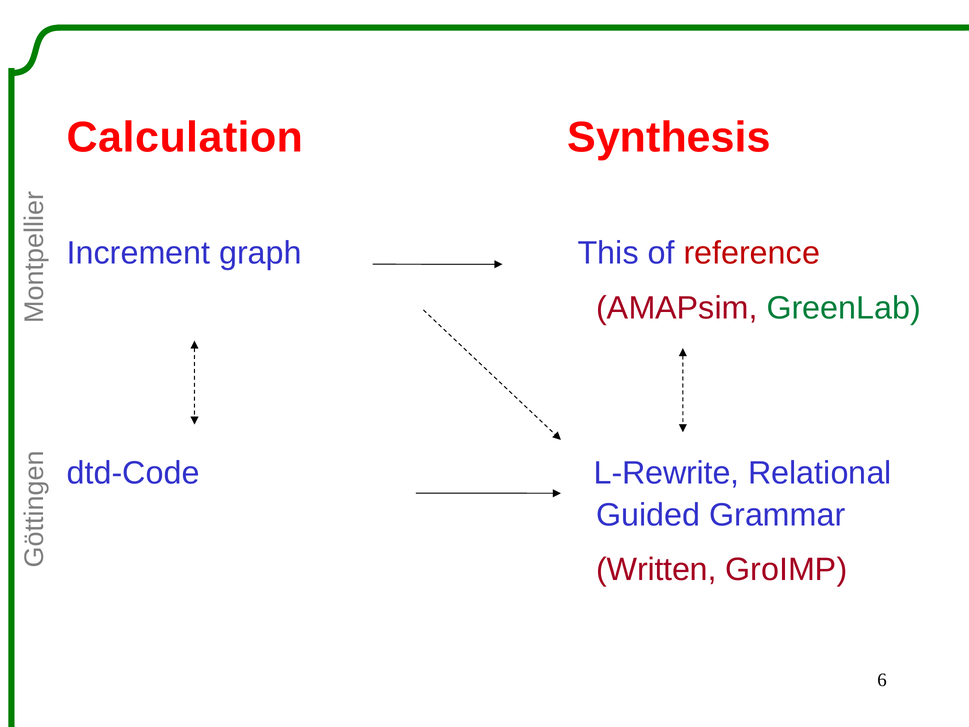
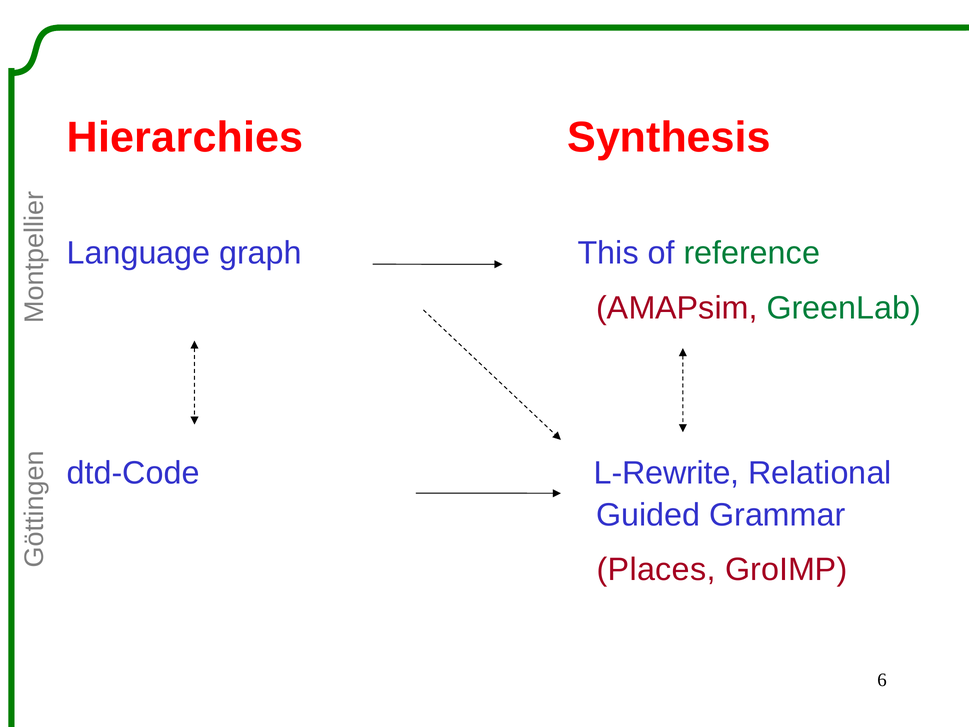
Calculation: Calculation -> Hierarchies
Increment: Increment -> Language
reference colour: red -> green
Written: Written -> Places
